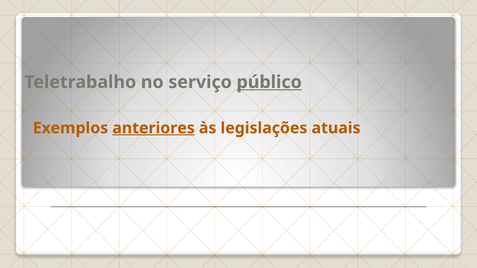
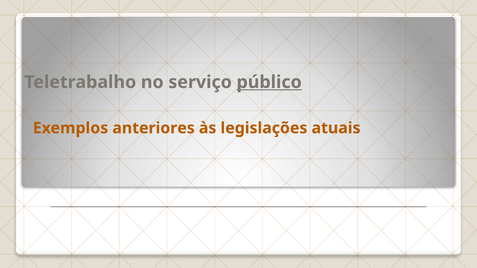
anteriores underline: present -> none
